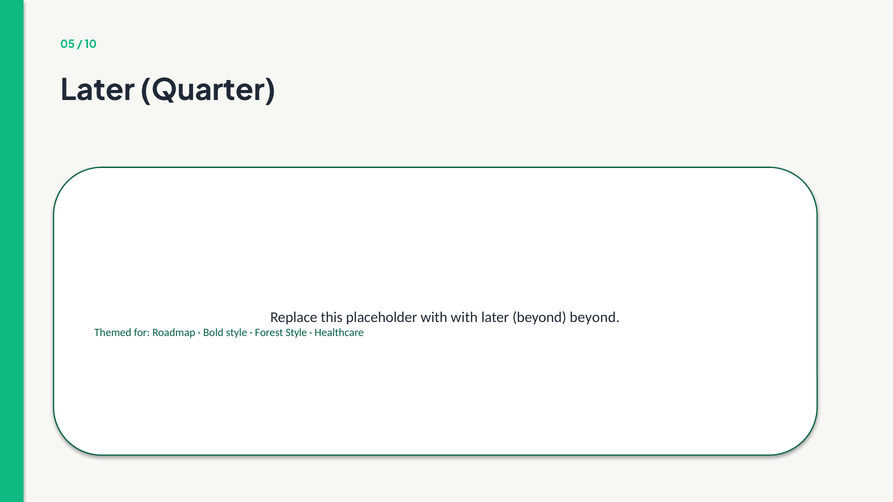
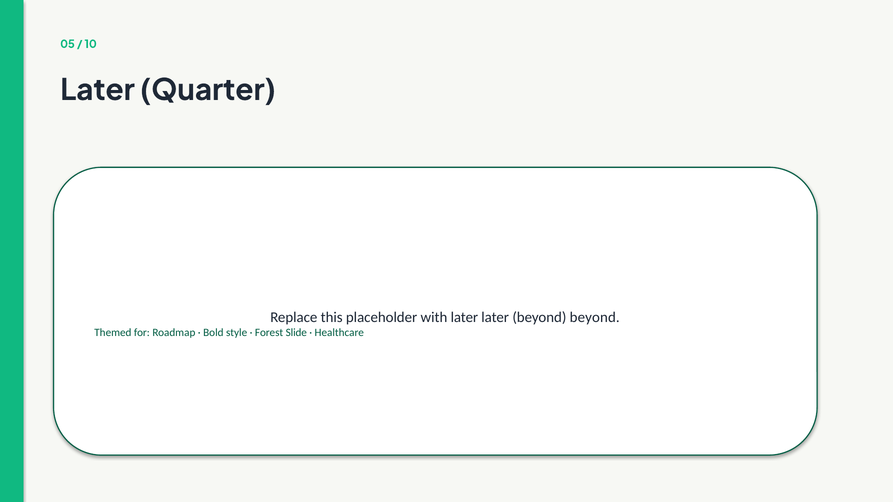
with with: with -> later
Forest Style: Style -> Slide
